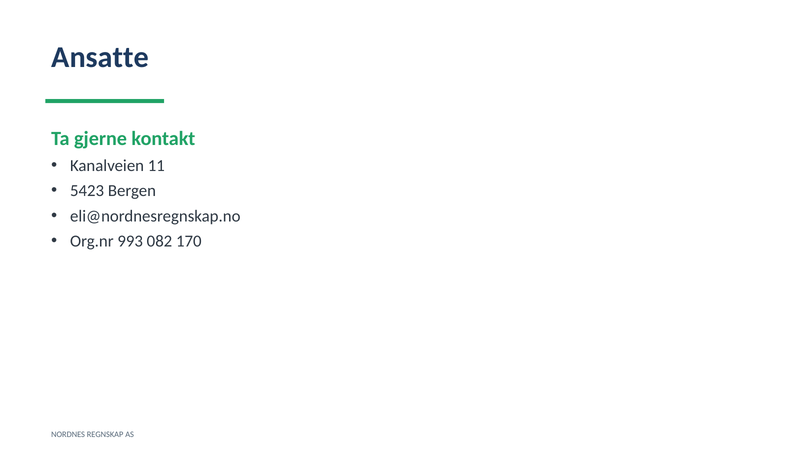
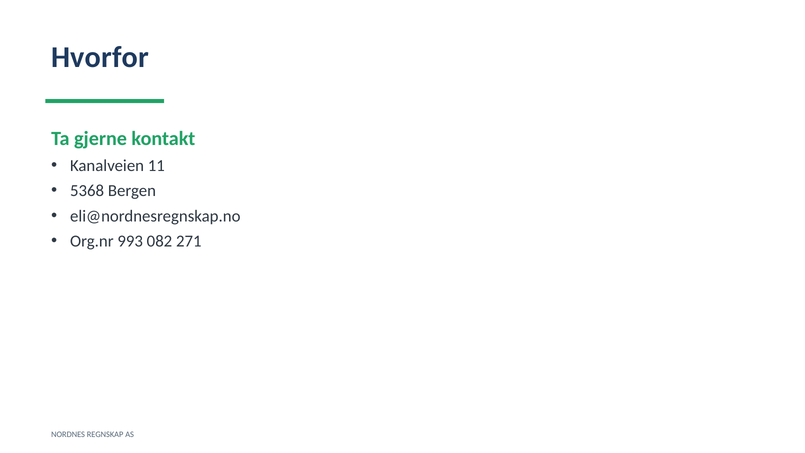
Ansatte: Ansatte -> Hvorfor
5423: 5423 -> 5368
170: 170 -> 271
